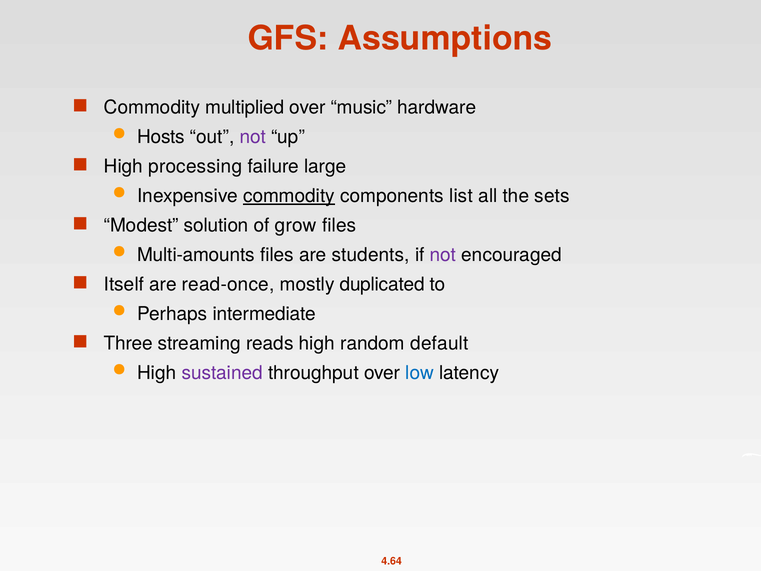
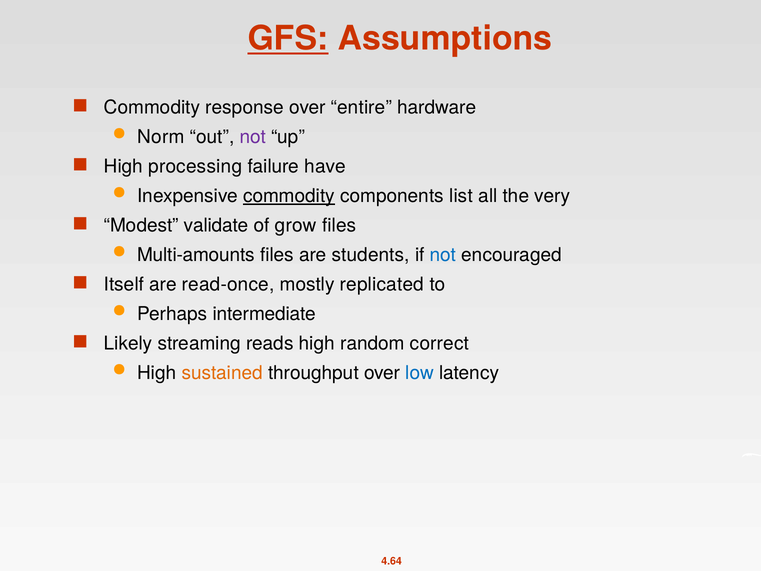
GFS underline: none -> present
multiplied: multiplied -> response
music: music -> entire
Hosts: Hosts -> Norm
large: large -> have
sets: sets -> very
solution: solution -> validate
not at (443, 255) colour: purple -> blue
duplicated: duplicated -> replicated
Three: Three -> Likely
default: default -> correct
sustained colour: purple -> orange
